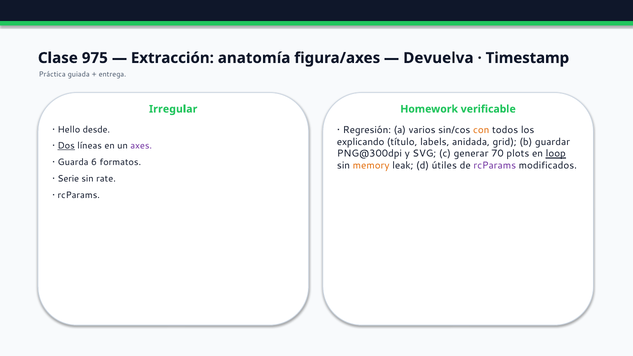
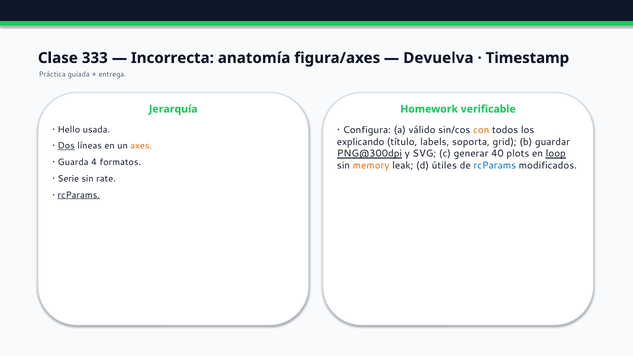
975: 975 -> 333
Extracción: Extracción -> Incorrecta
Irregular: Irregular -> Jerarquía
desde: desde -> usada
Regresión: Regresión -> Configura
varios: varios -> válido
anidada: anidada -> soporta
axes colour: purple -> orange
PNG@300dpi underline: none -> present
70: 70 -> 40
6: 6 -> 4
rcParams at (495, 166) colour: purple -> blue
rcParams at (79, 195) underline: none -> present
